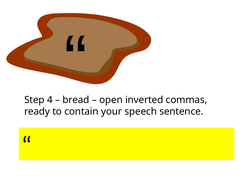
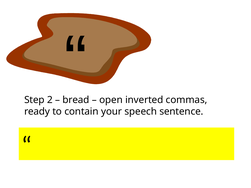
4: 4 -> 2
